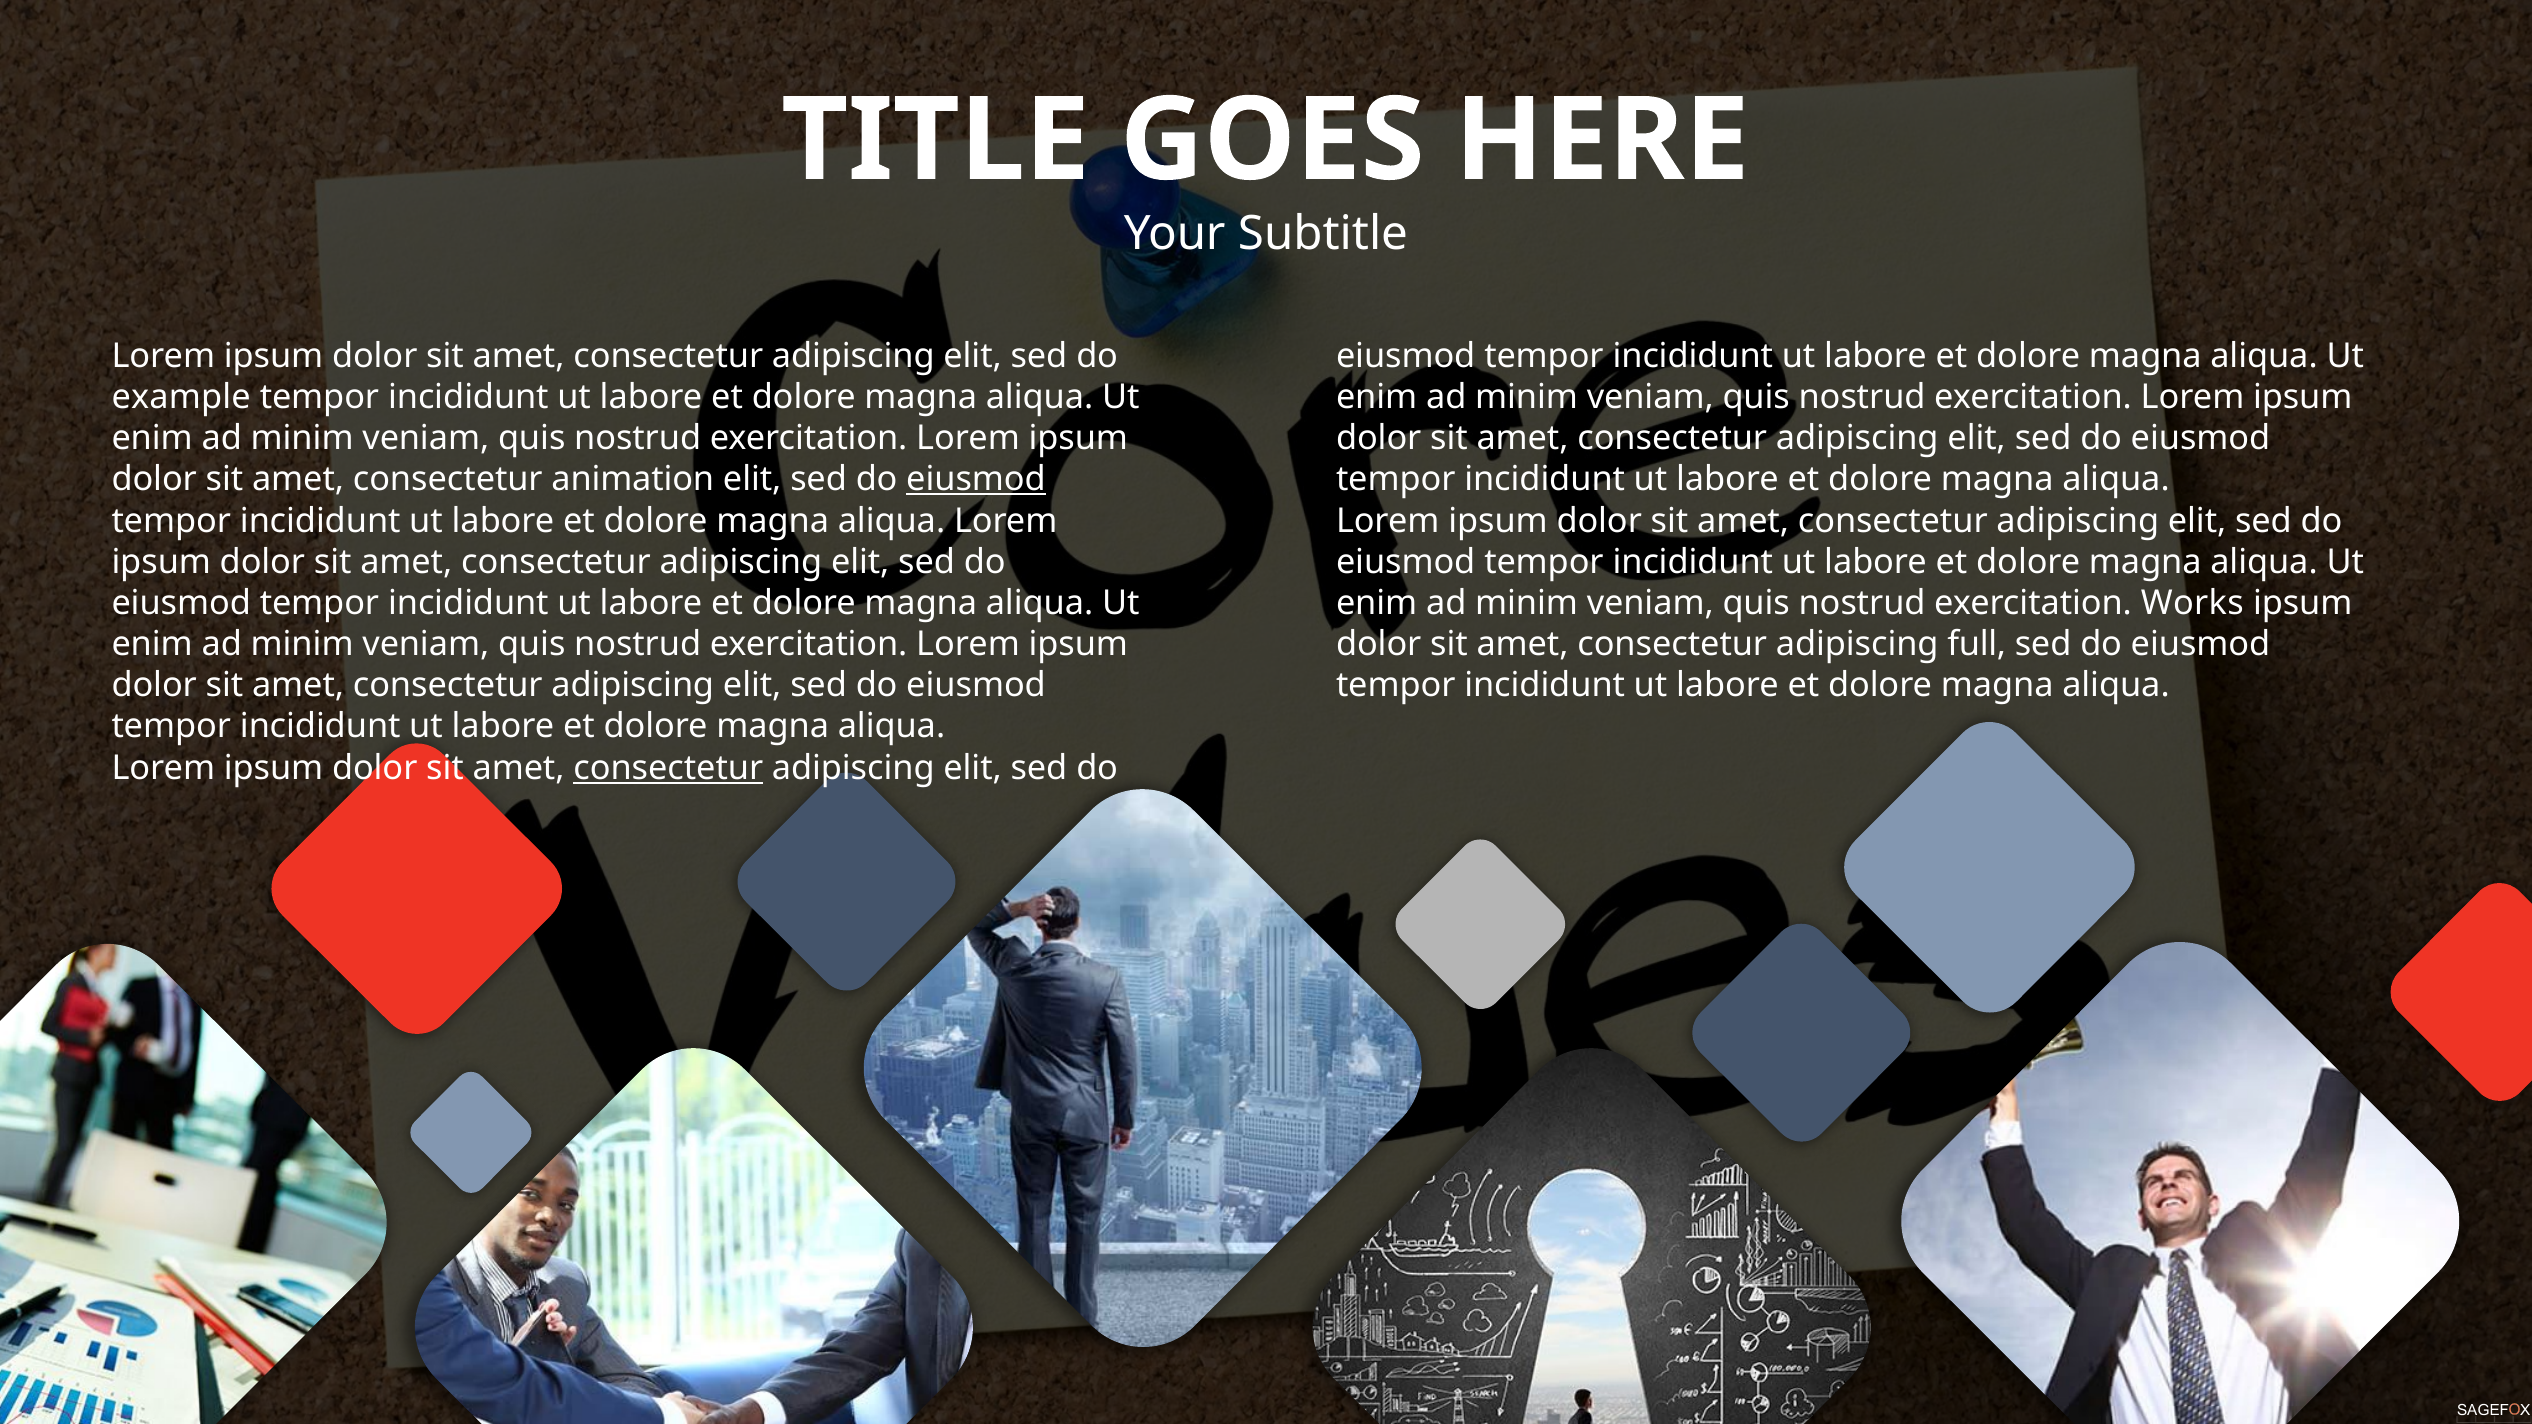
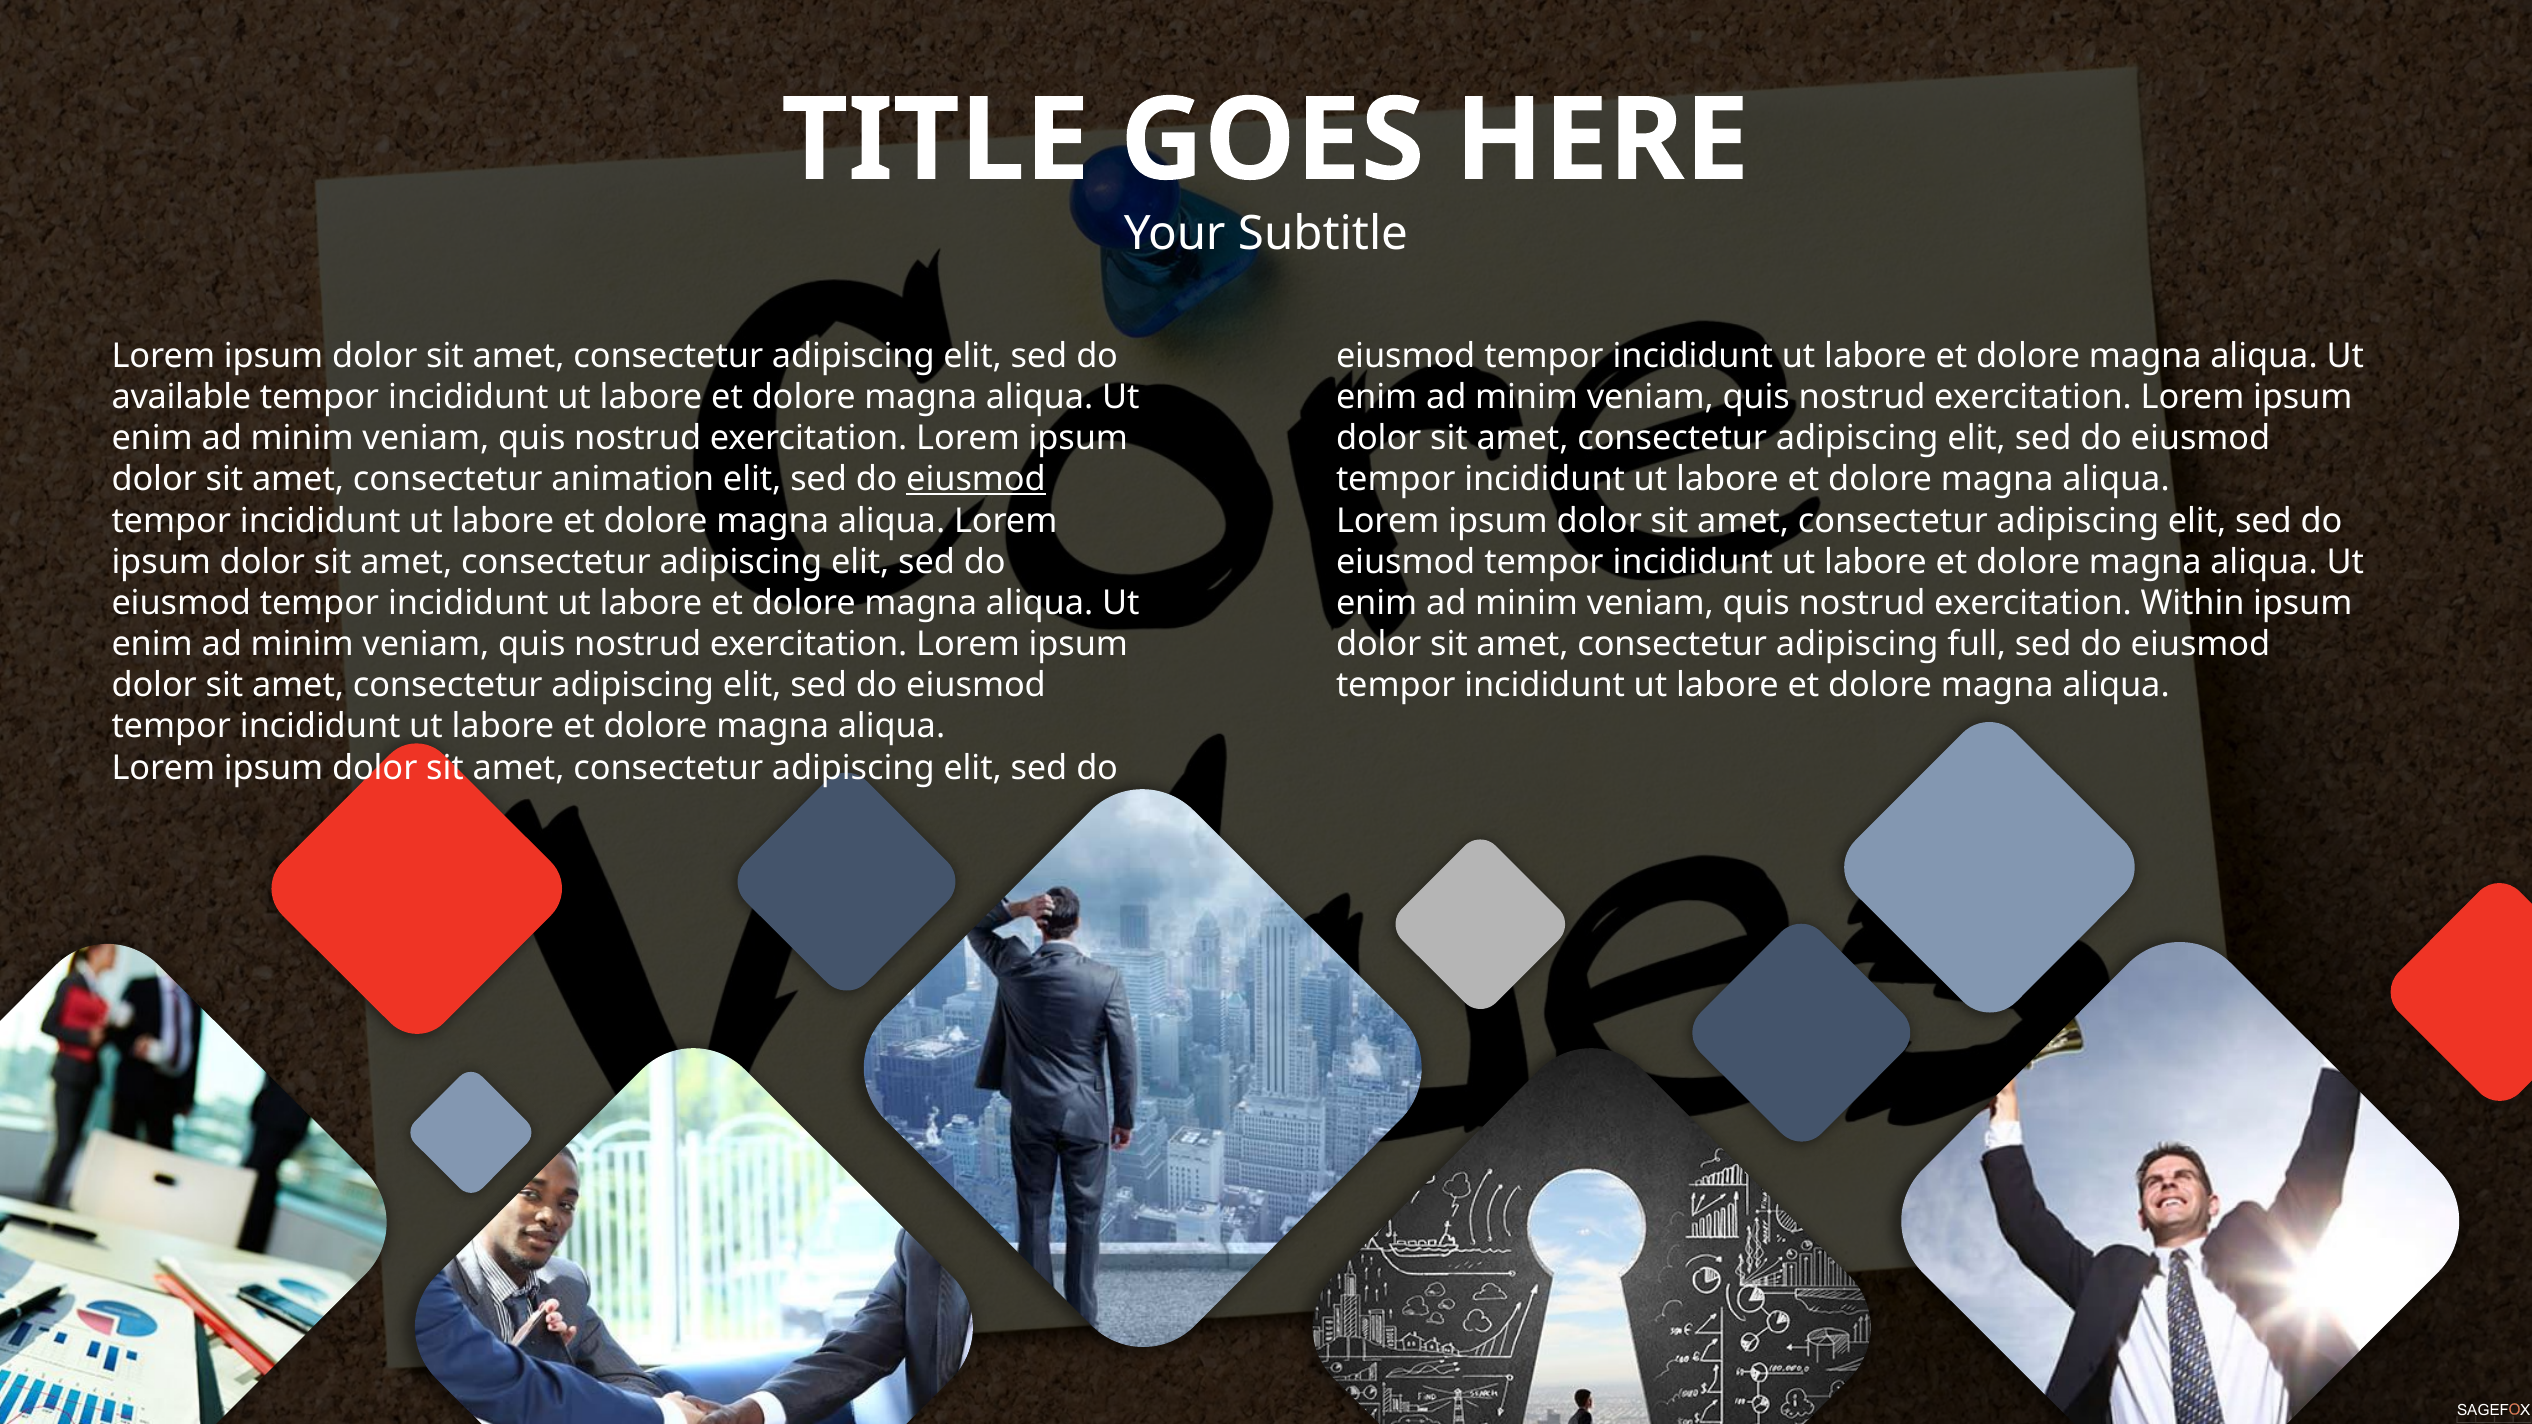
example: example -> available
Works: Works -> Within
consectetur at (668, 768) underline: present -> none
